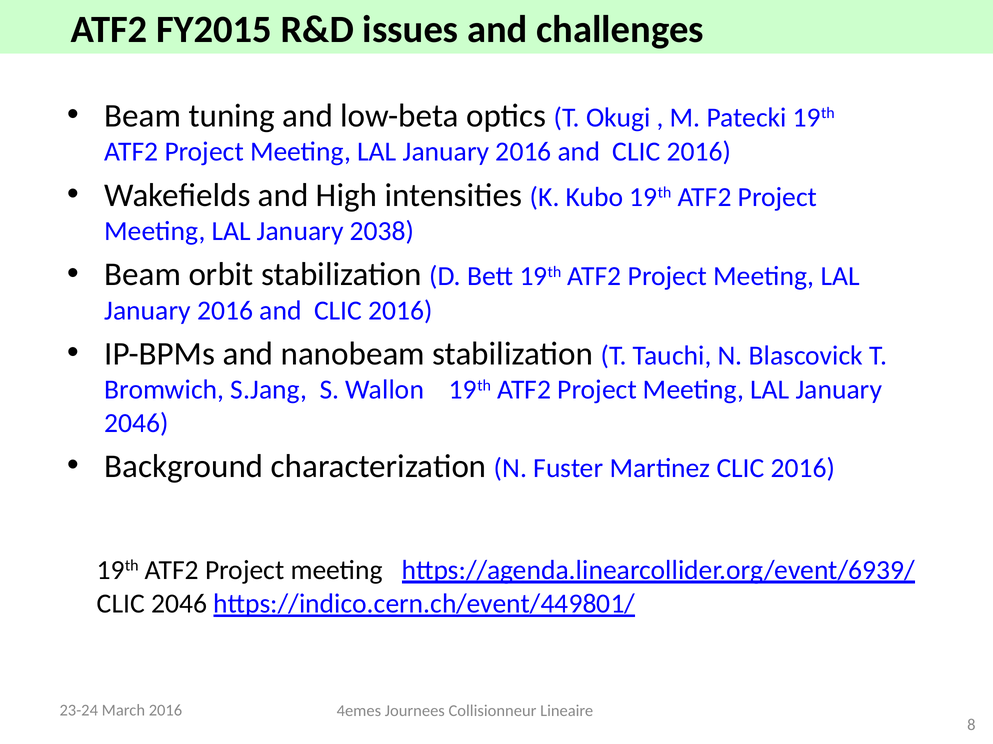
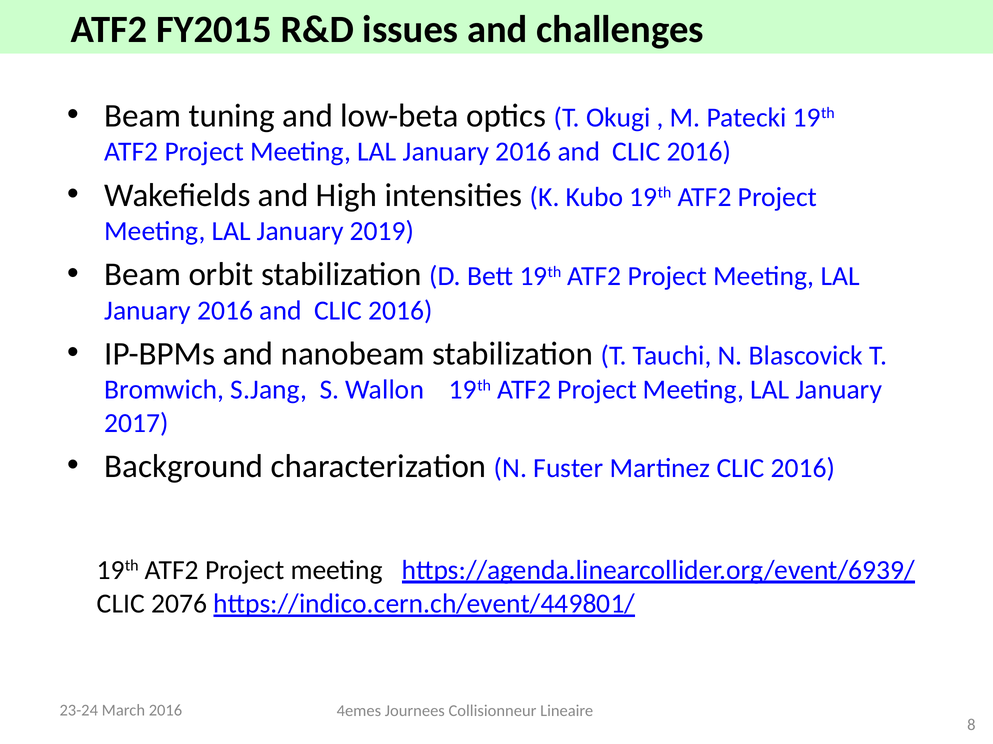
2038: 2038 -> 2019
2046 at (137, 423): 2046 -> 2017
CLIC 2046: 2046 -> 2076
